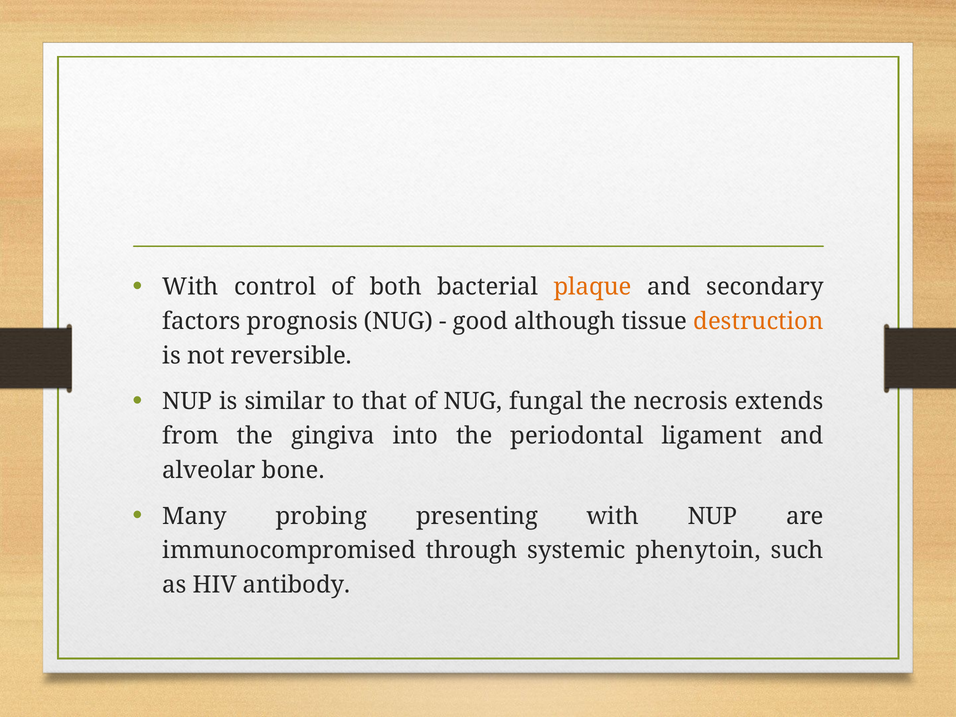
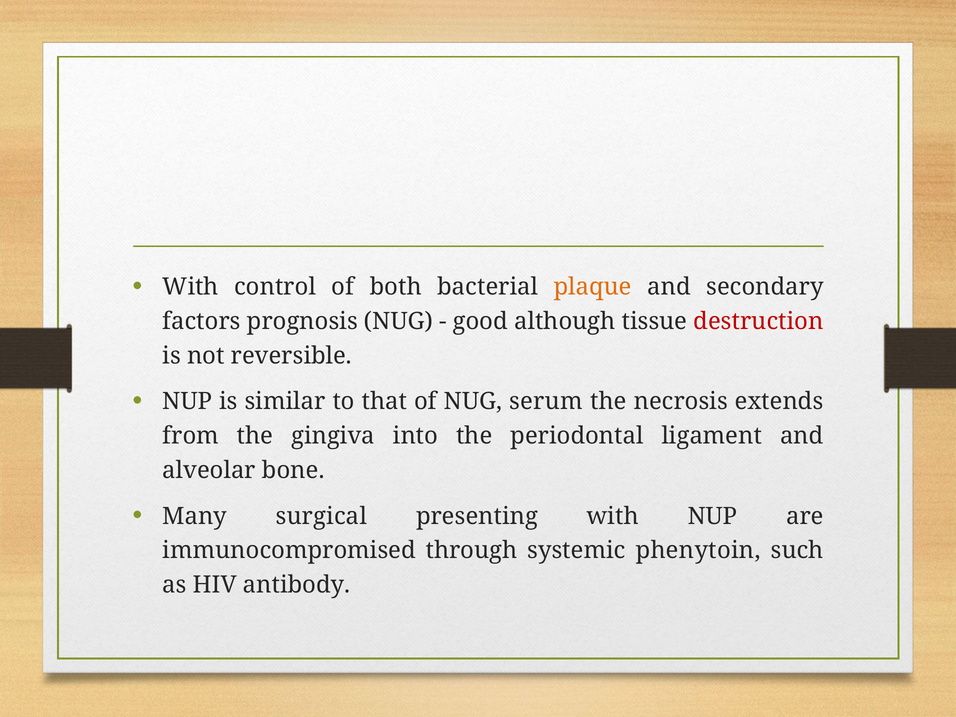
destruction colour: orange -> red
fungal: fungal -> serum
probing: probing -> surgical
